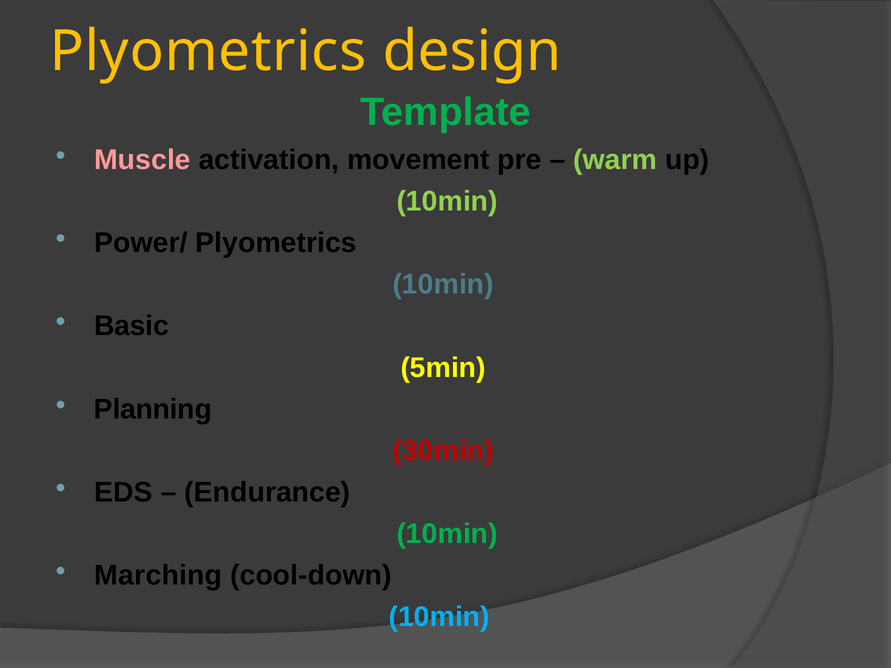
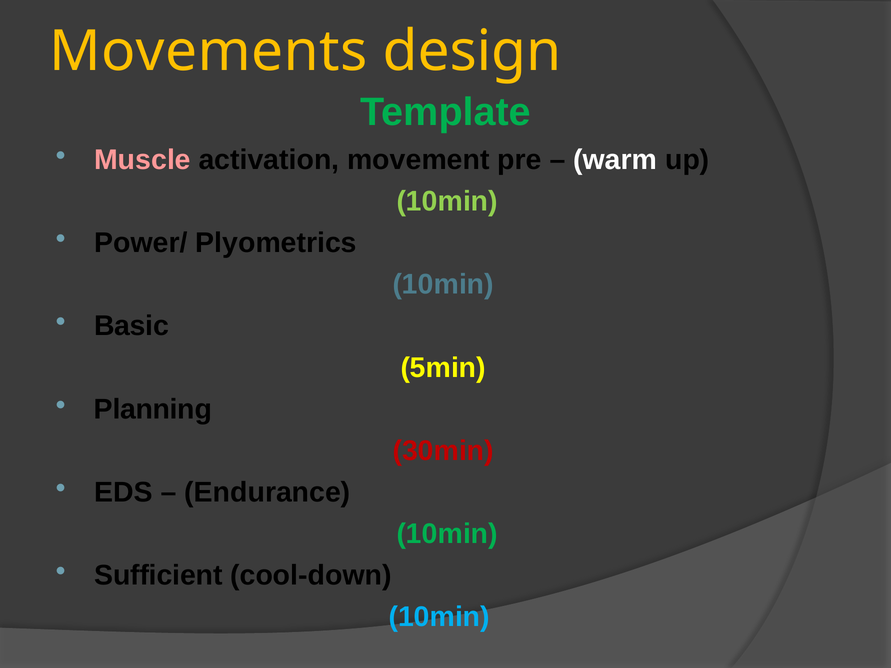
Plyometrics at (208, 52): Plyometrics -> Movements
warm colour: light green -> white
Marching: Marching -> Sufficient
